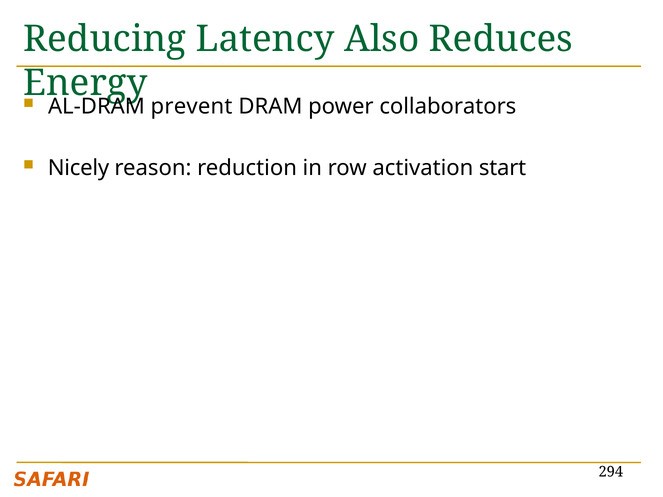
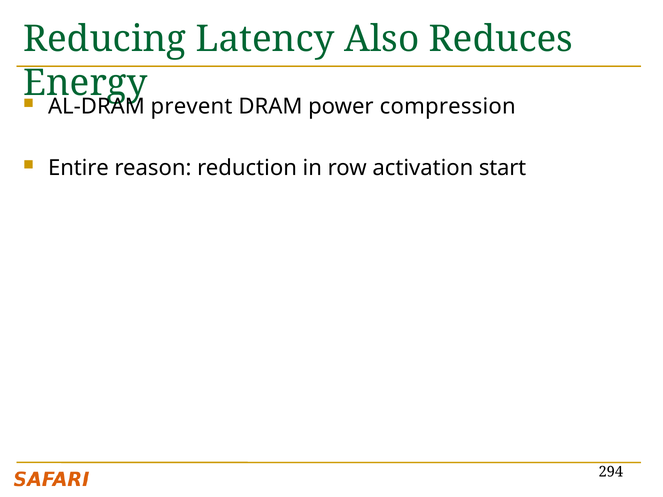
collaborators: collaborators -> compression
Nicely: Nicely -> Entire
